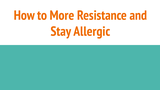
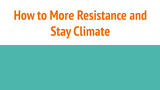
Allergic: Allergic -> Climate
